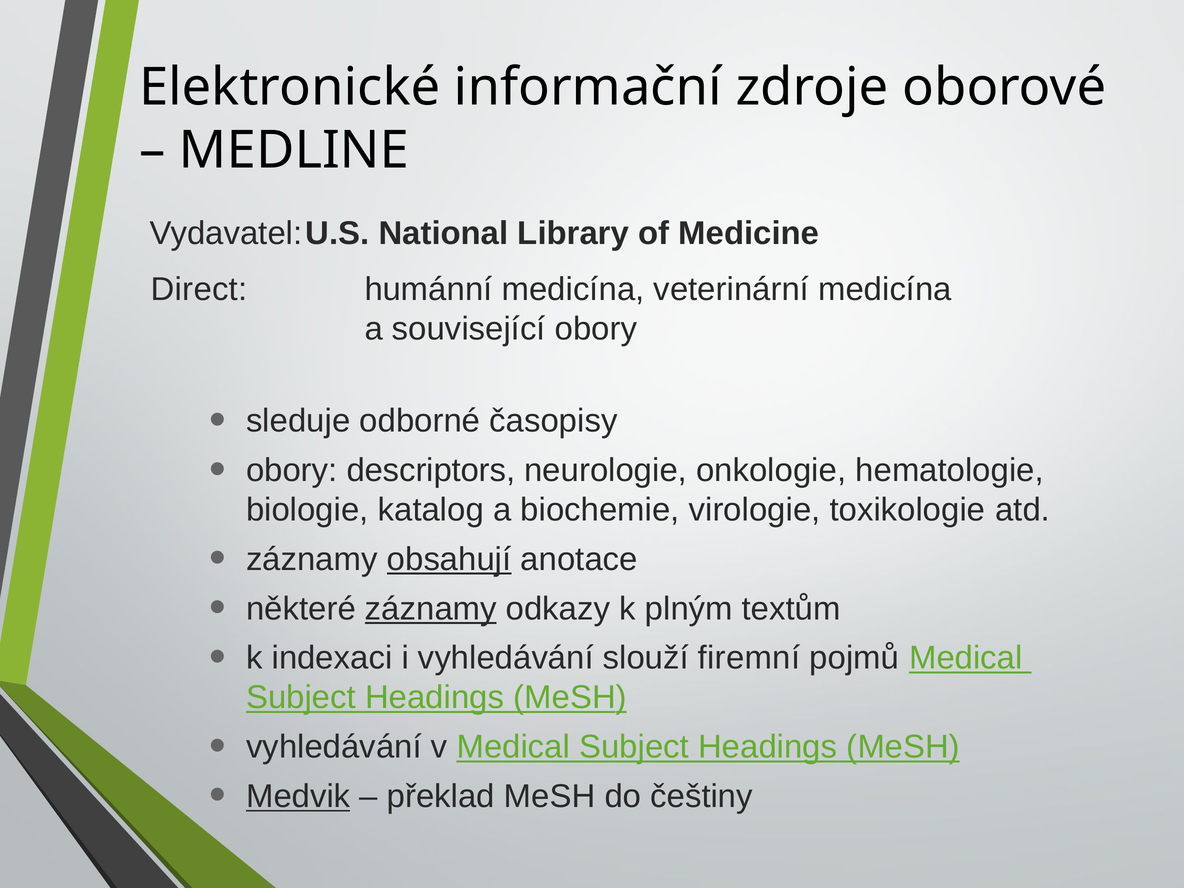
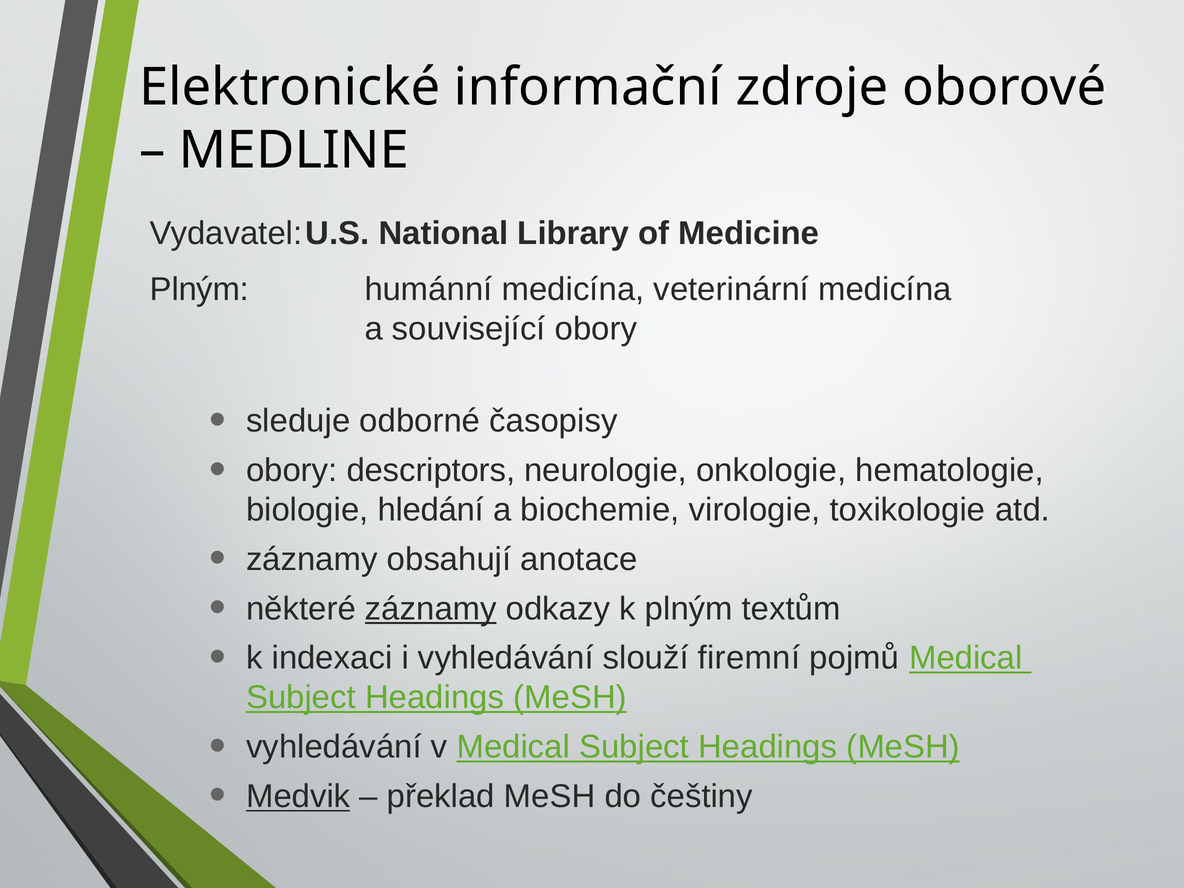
Direct at (199, 289): Direct -> Plným
katalog: katalog -> hledání
obsahují underline: present -> none
